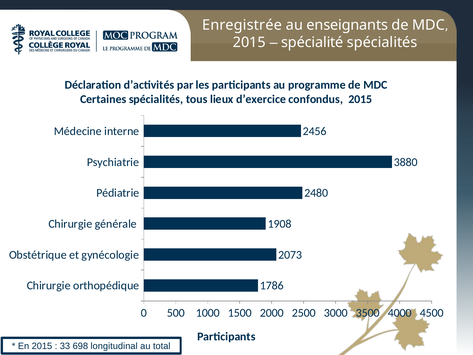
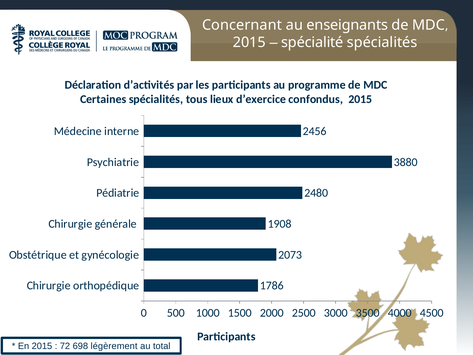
Enregistrée: Enregistrée -> Concernant
33: 33 -> 72
longitudinal: longitudinal -> légèrement
